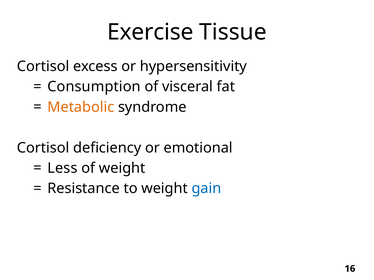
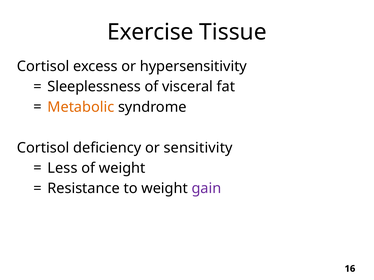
Consumption: Consumption -> Sleeplessness
emotional: emotional -> sensitivity
gain colour: blue -> purple
